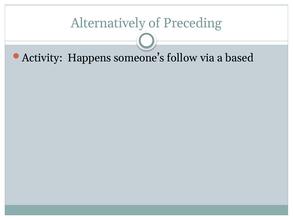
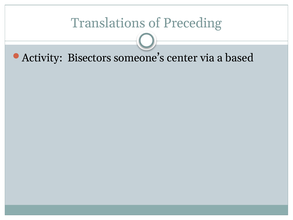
Alternatively: Alternatively -> Translations
Happens: Happens -> Bisectors
follow: follow -> center
